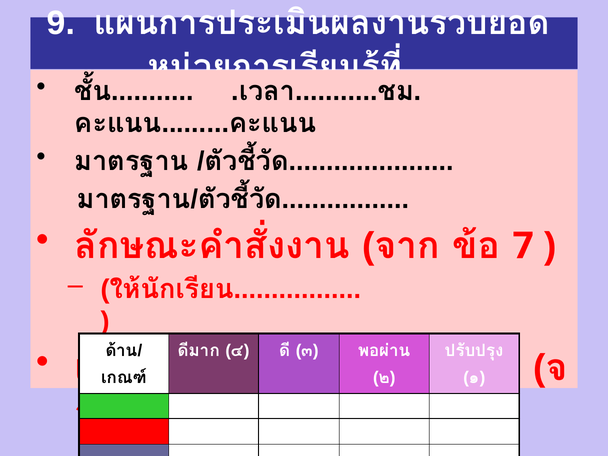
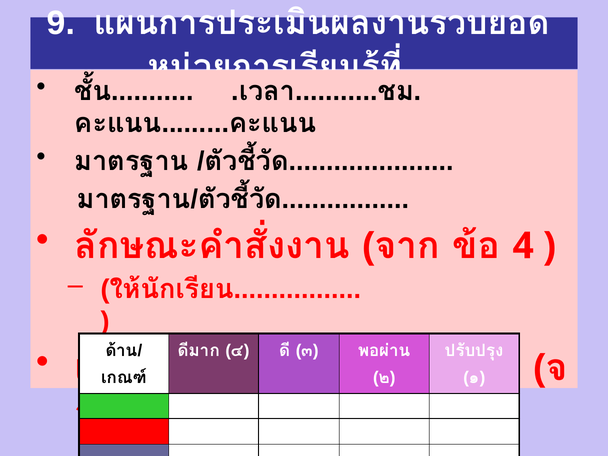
7: 7 -> 4
